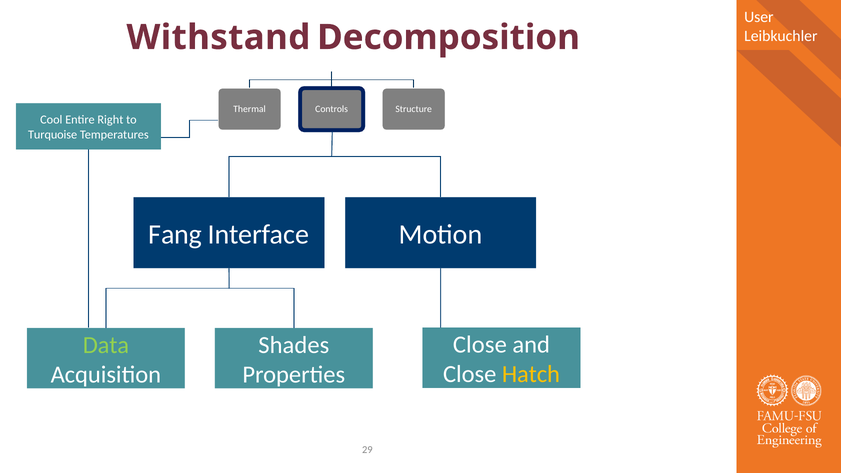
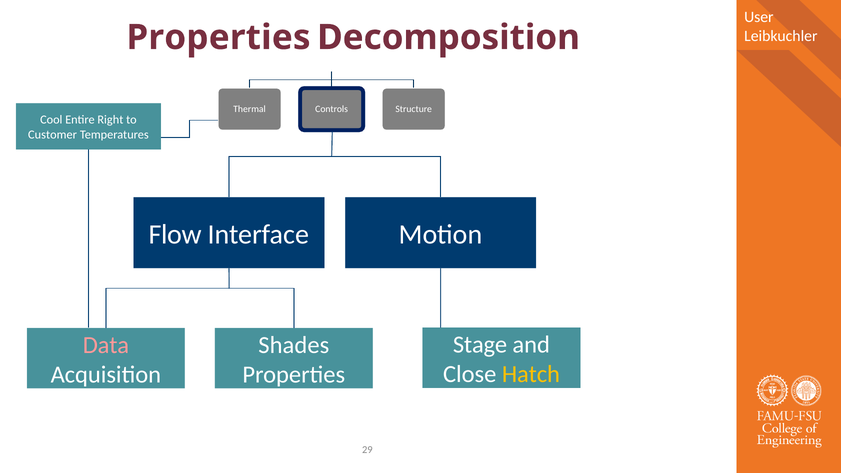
Withstand at (218, 37): Withstand -> Properties
Turquoise: Turquoise -> Customer
Fang: Fang -> Flow
Close at (480, 345): Close -> Stage
Data colour: light green -> pink
